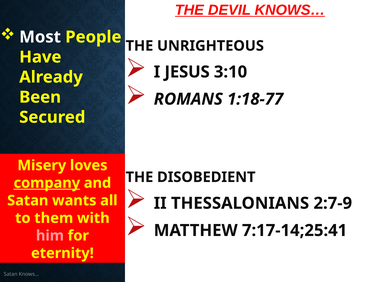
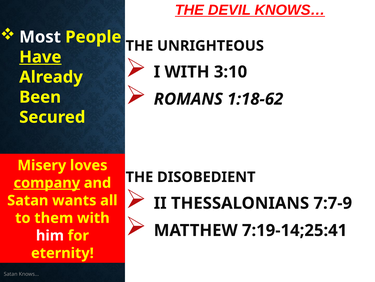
Have underline: none -> present
I JESUS: JESUS -> WITH
1:18-77: 1:18-77 -> 1:18-62
2:7-9: 2:7-9 -> 7:7-9
7:17-14;25:41: 7:17-14;25:41 -> 7:19-14;25:41
him colour: pink -> white
